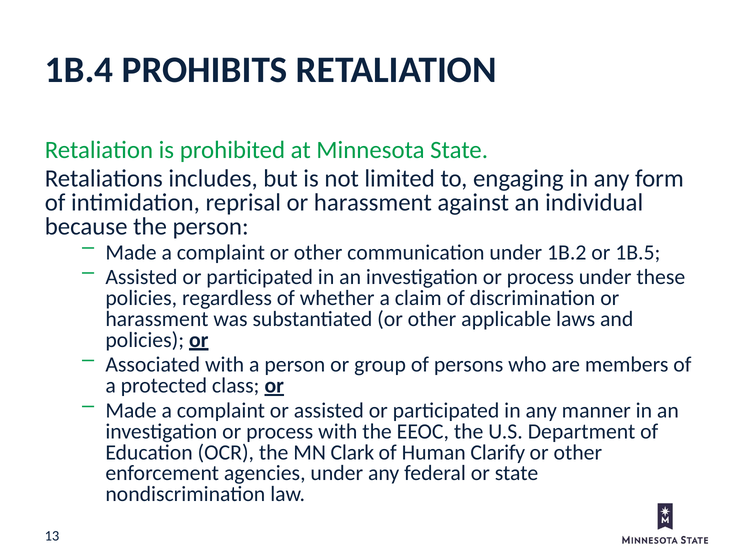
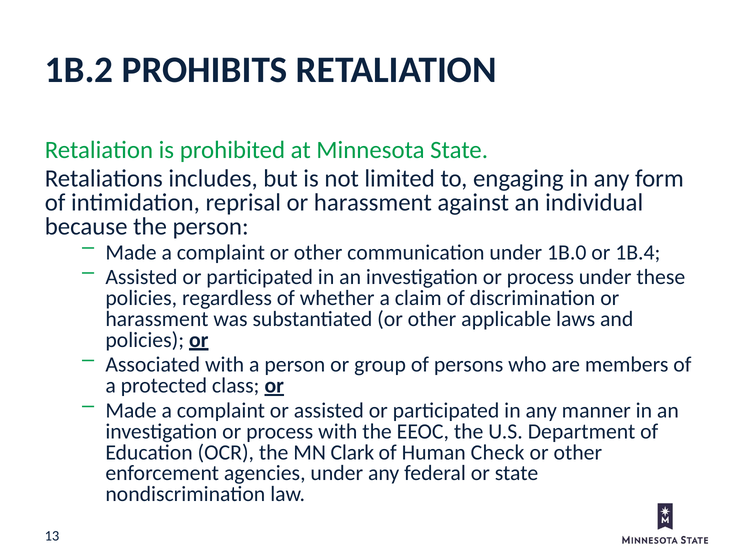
1B.4: 1B.4 -> 1B.2
1B.2: 1B.2 -> 1B.0
1B.5: 1B.5 -> 1B.4
Clarify: Clarify -> Check
